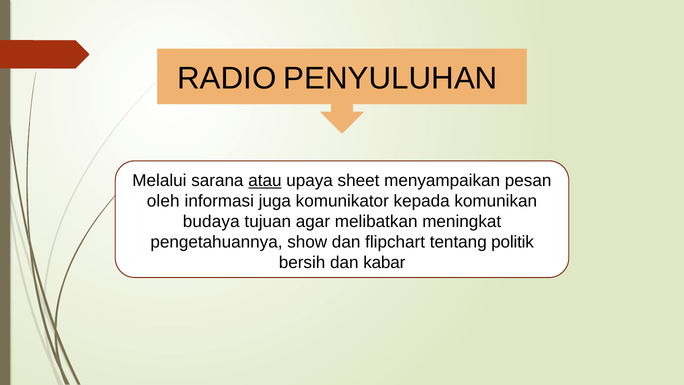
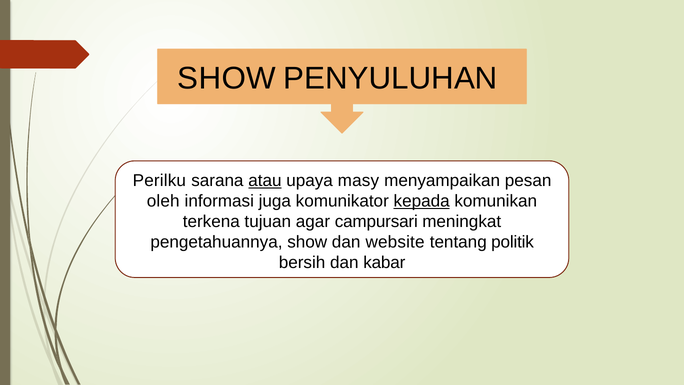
RADIO at (227, 79): RADIO -> SHOW
Melalui: Melalui -> Perilku
sheet: sheet -> masy
kepada underline: none -> present
budaya: budaya -> terkena
melibatkan: melibatkan -> campursari
flipchart: flipchart -> website
